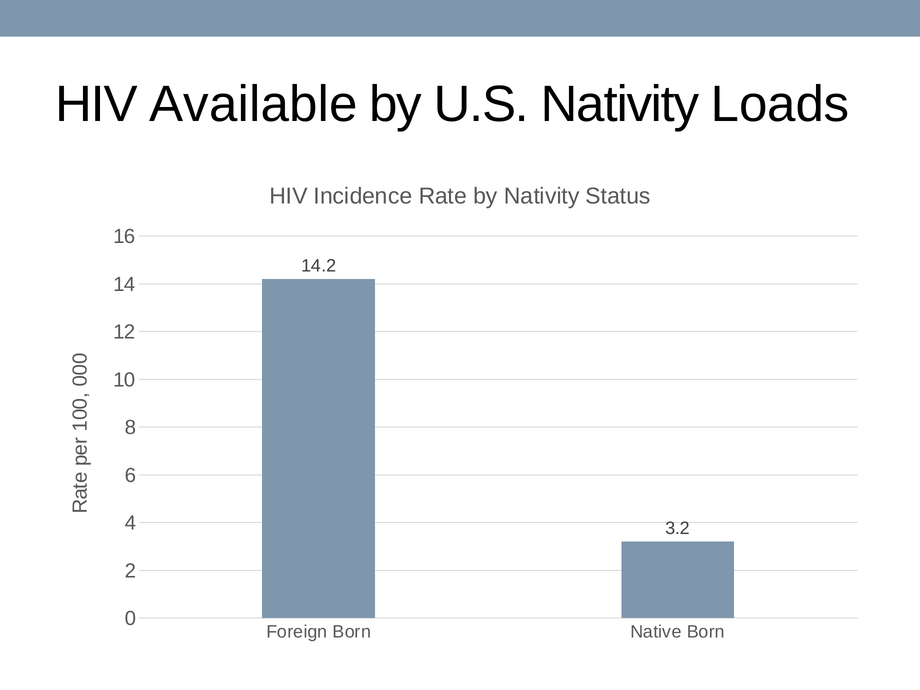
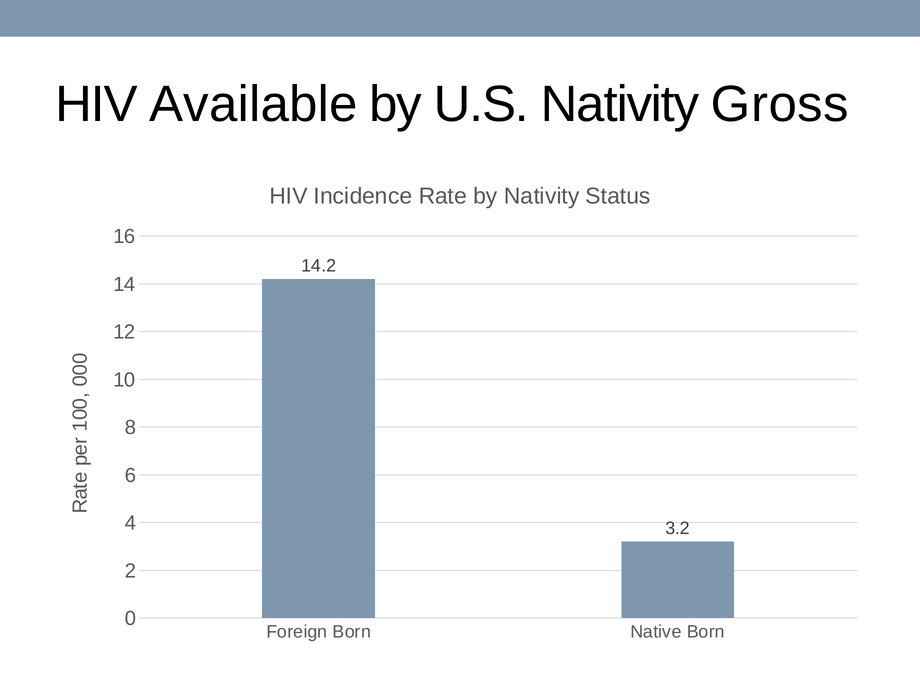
Loads: Loads -> Gross
